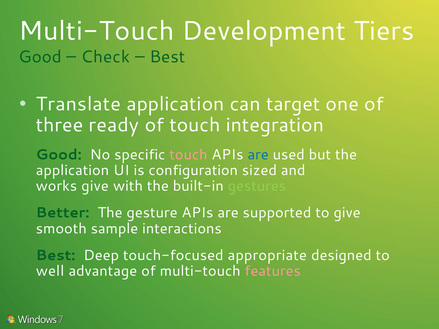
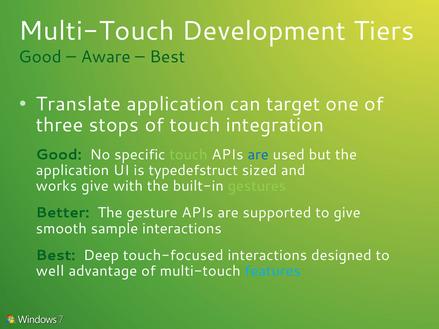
Check: Check -> Aware
ready: ready -> stops
touch at (188, 155) colour: pink -> light green
configuration: configuration -> typedefstruct
touch-focused appropriate: appropriate -> interactions
features colour: pink -> light blue
